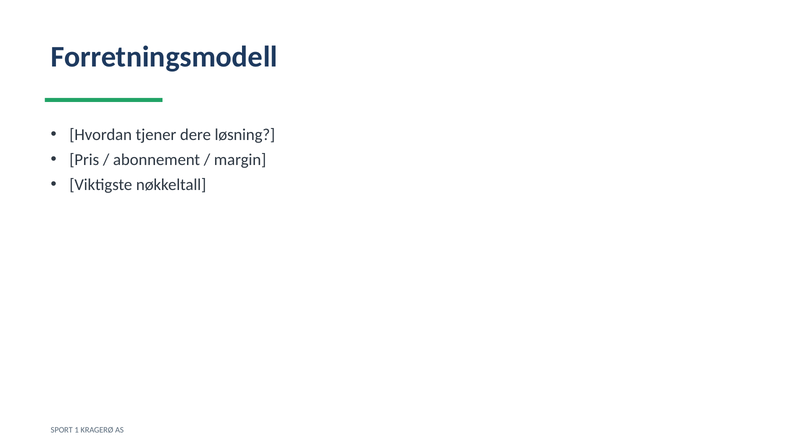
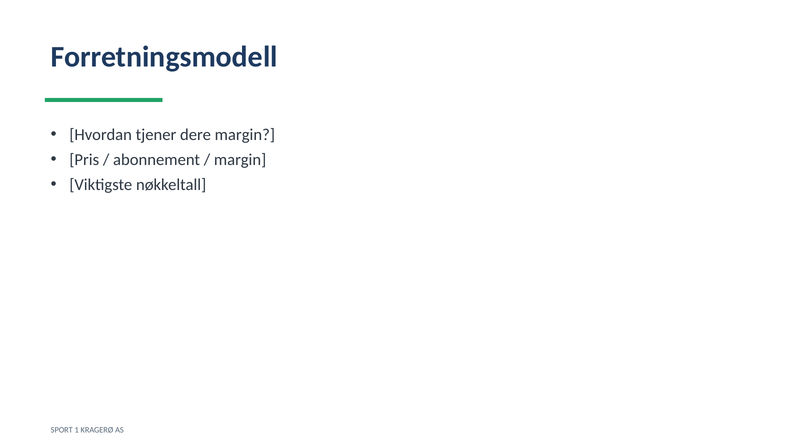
dere løsning: løsning -> margin
